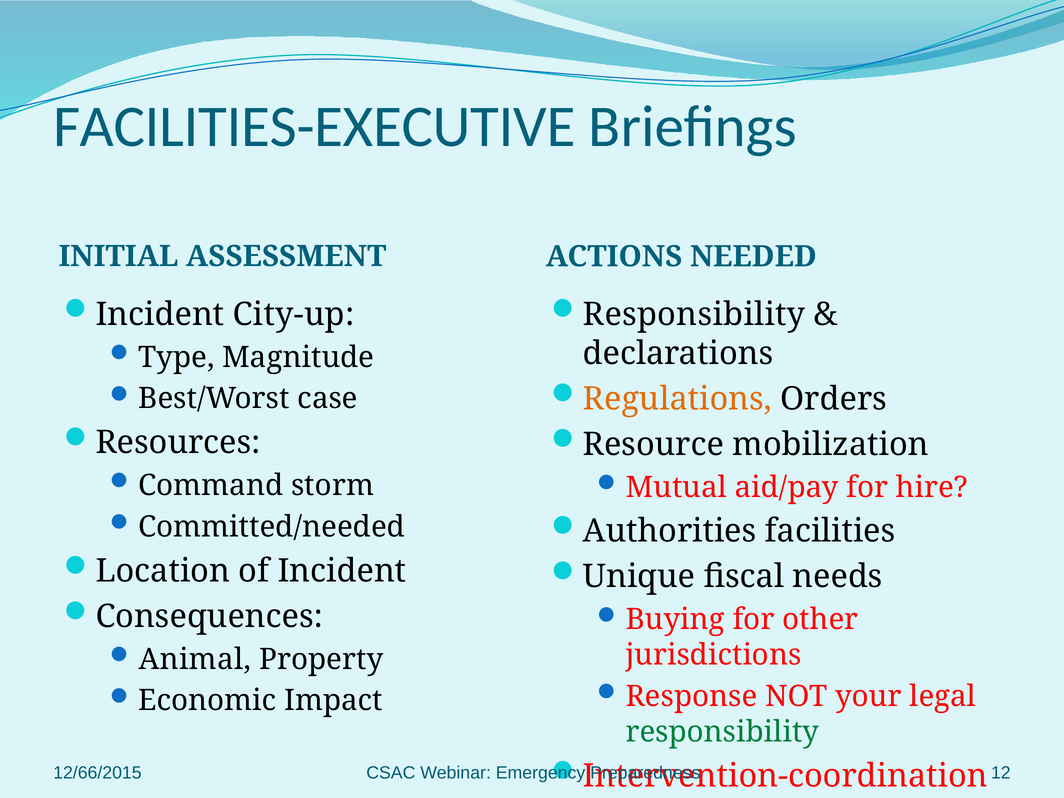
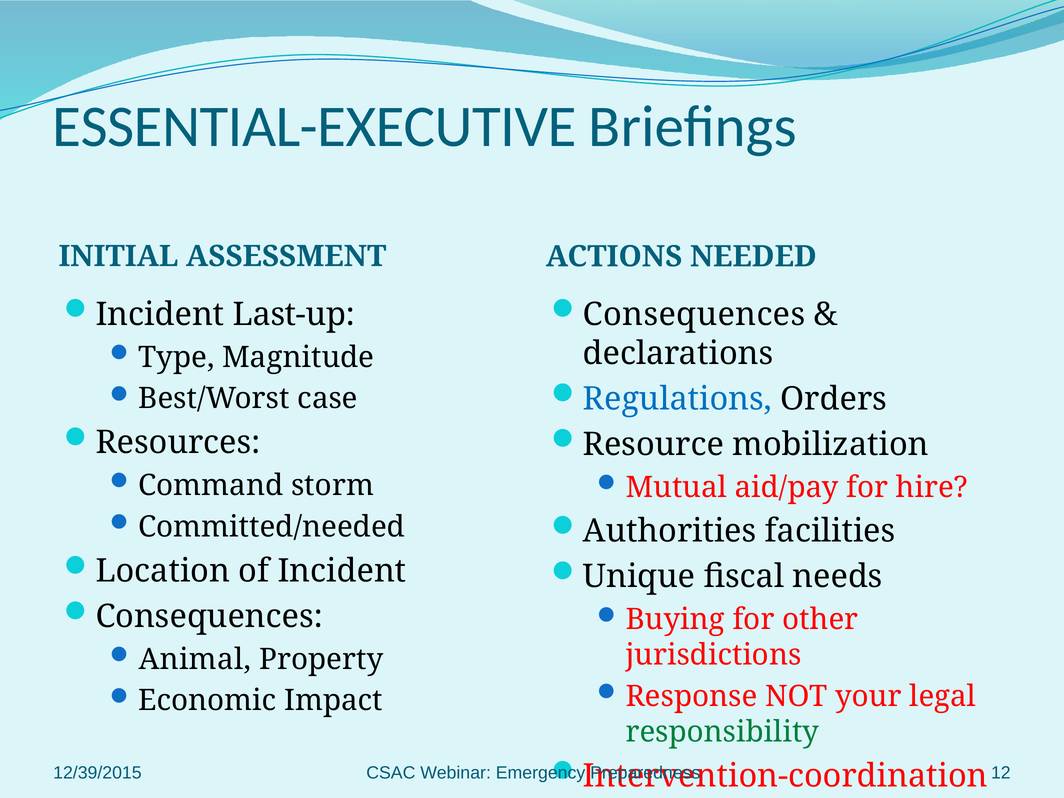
FACILITIES-EXECUTIVE: FACILITIES-EXECUTIVE -> ESSENTIAL-EXECUTIVE
City-up: City-up -> Last-up
Responsibility at (694, 314): Responsibility -> Consequences
Regulations colour: orange -> blue
12/66/2015: 12/66/2015 -> 12/39/2015
